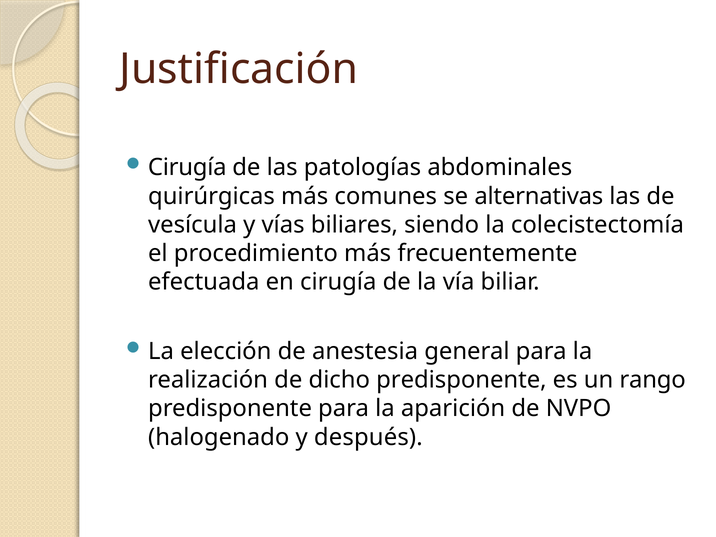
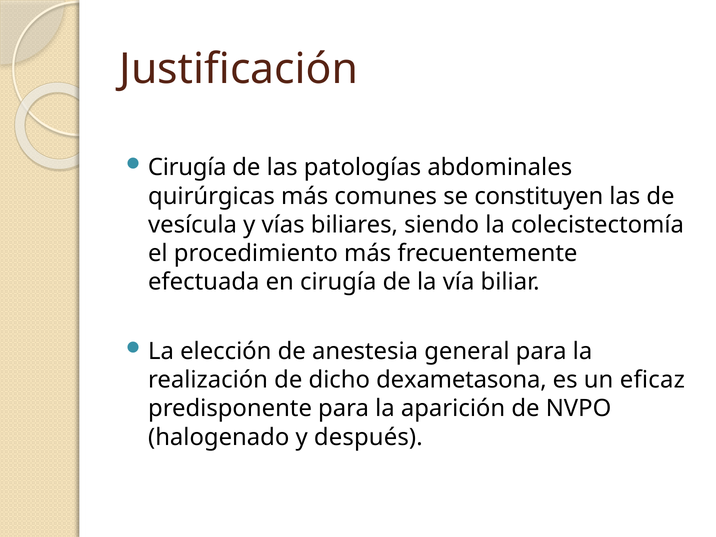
alternativas: alternativas -> constituyen
dicho predisponente: predisponente -> dexametasona
rango: rango -> eficaz
